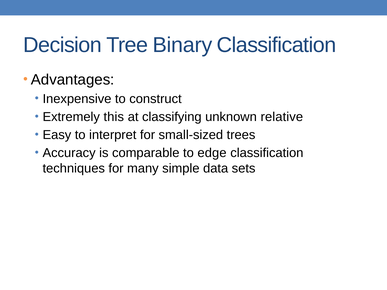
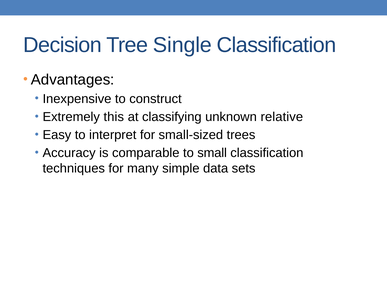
Binary: Binary -> Single
edge: edge -> small
